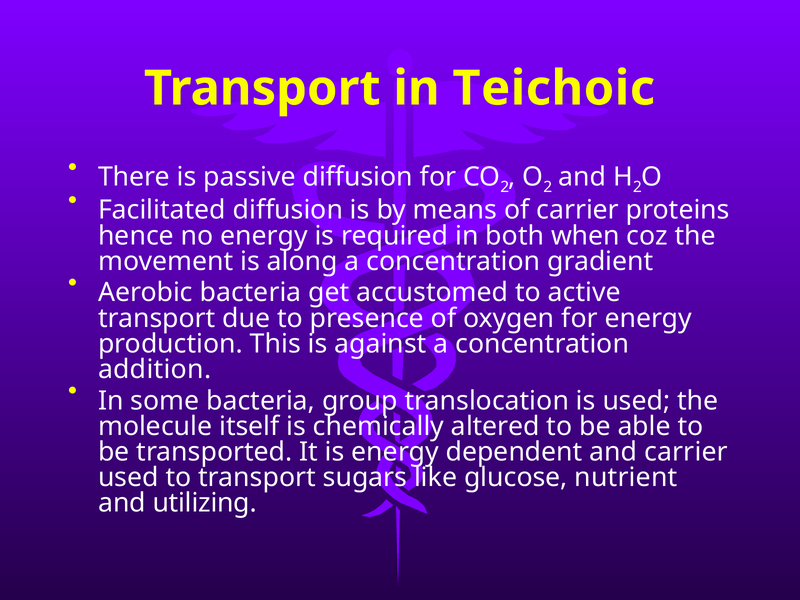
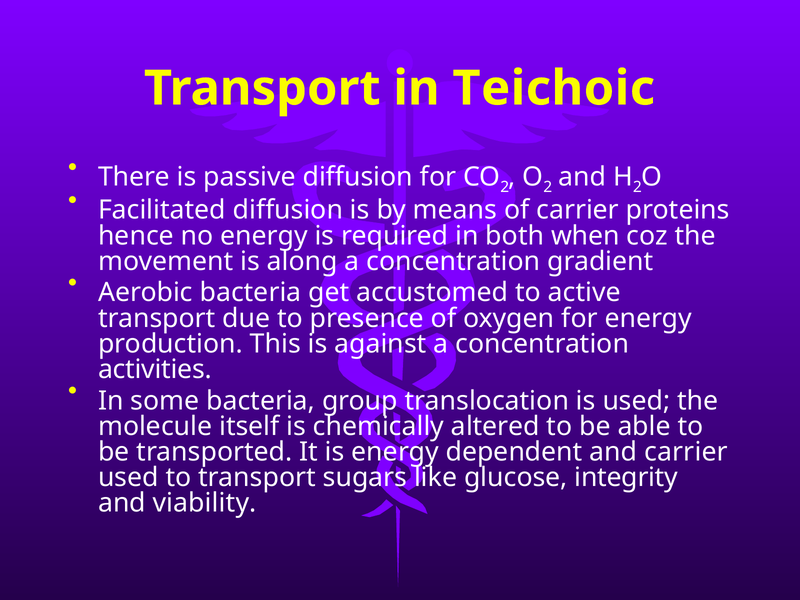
addition: addition -> activities
nutrient: nutrient -> integrity
utilizing: utilizing -> viability
